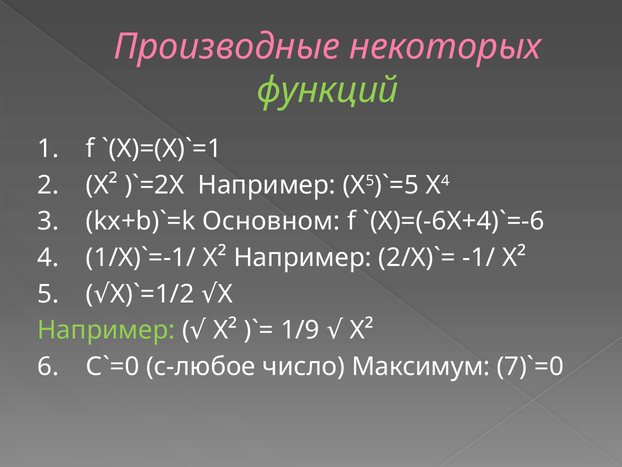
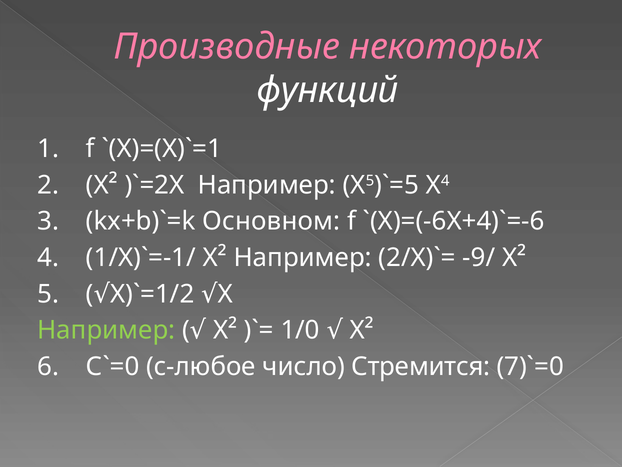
функций colour: light green -> white
-1/: -1/ -> -9/
1/9: 1/9 -> 1/0
Максимум: Максимум -> Стремится
